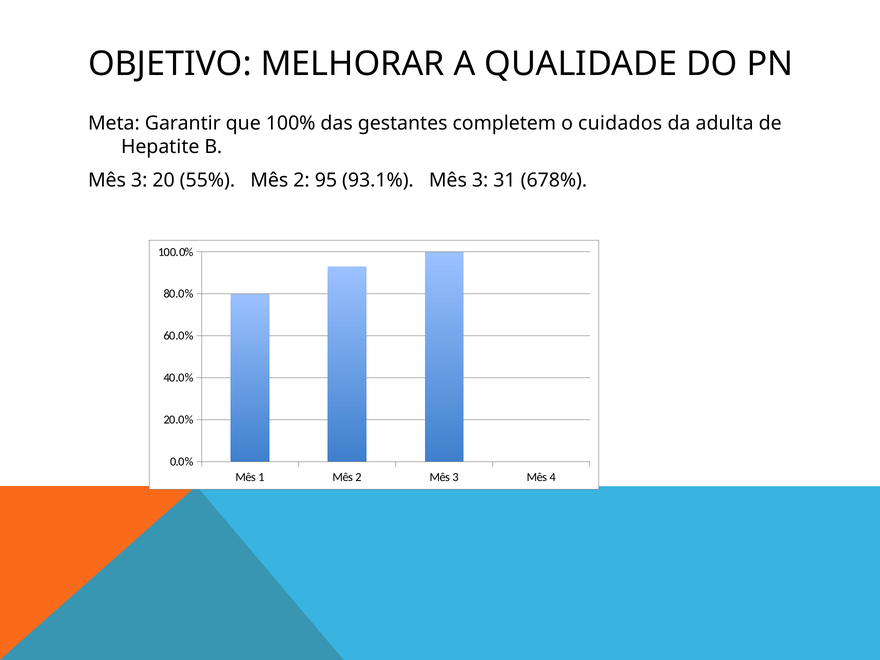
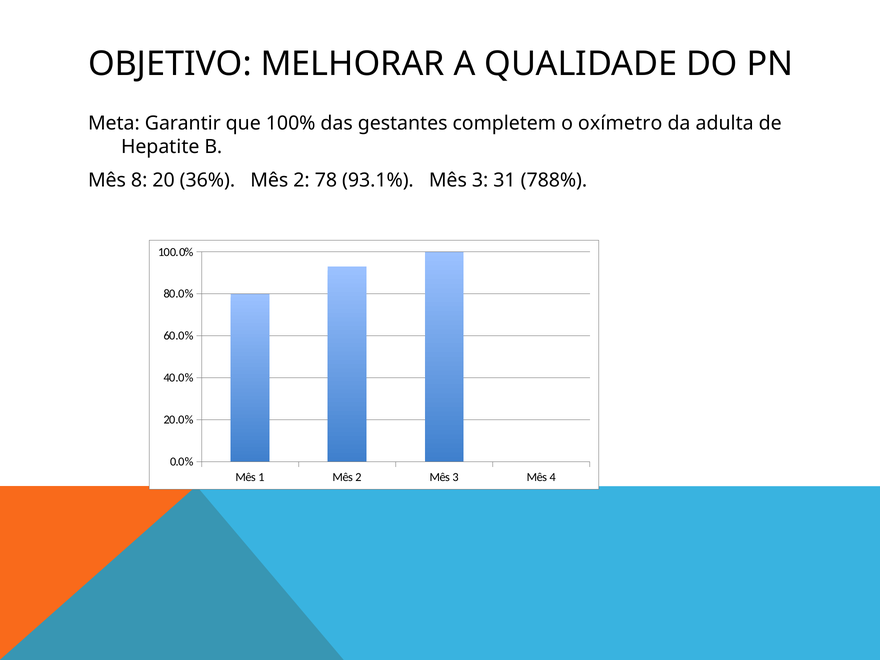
cuidados: cuidados -> oxímetro
3 at (139, 180): 3 -> 8
55%: 55% -> 36%
95: 95 -> 78
678%: 678% -> 788%
